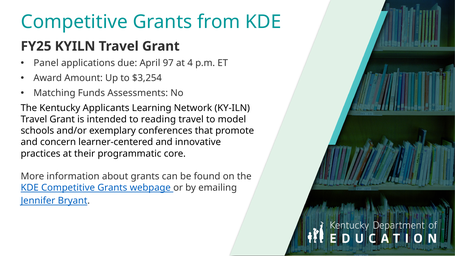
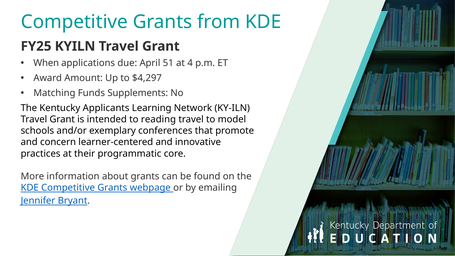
Panel: Panel -> When
97: 97 -> 51
$3,254: $3,254 -> $4,297
Assessments: Assessments -> Supplements
